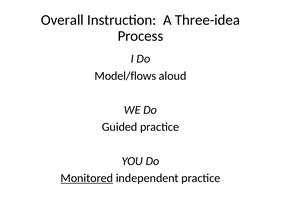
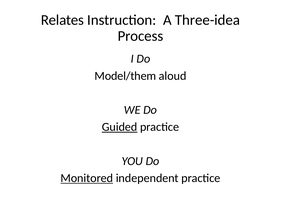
Overall: Overall -> Relates
Model/flows: Model/flows -> Model/them
Guided underline: none -> present
